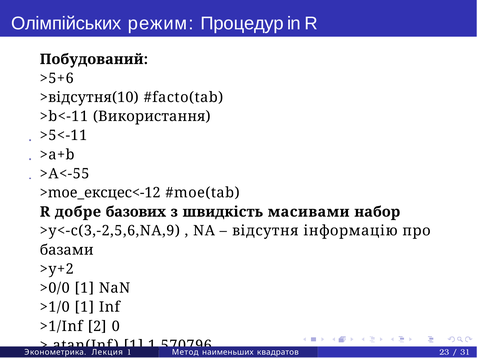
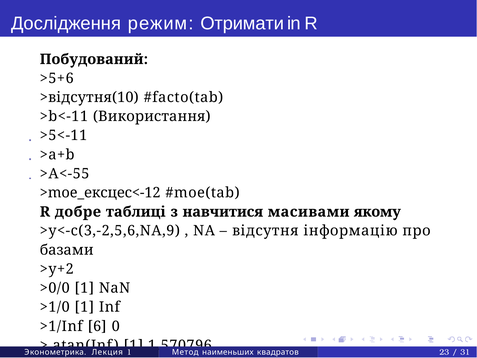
Олімпійських: Олімпійських -> Дослідження
Процедур: Процедур -> Отримати
базових: базових -> таблиці
швидкість: швидкість -> навчитися
набор: набор -> якому
2: 2 -> 6
